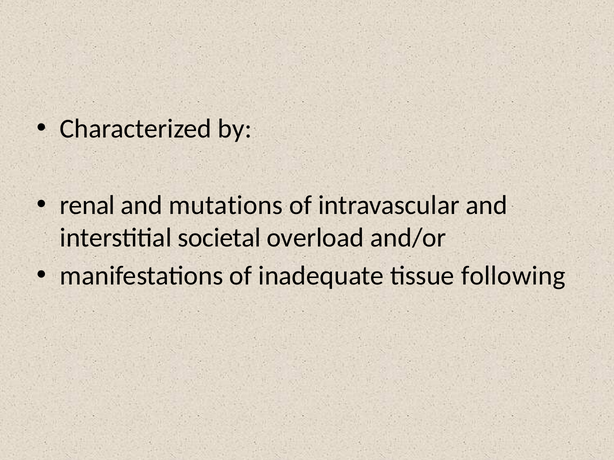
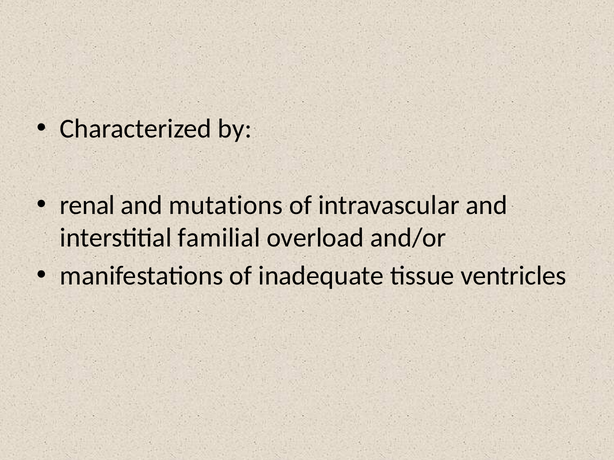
societal: societal -> familial
following: following -> ventricles
